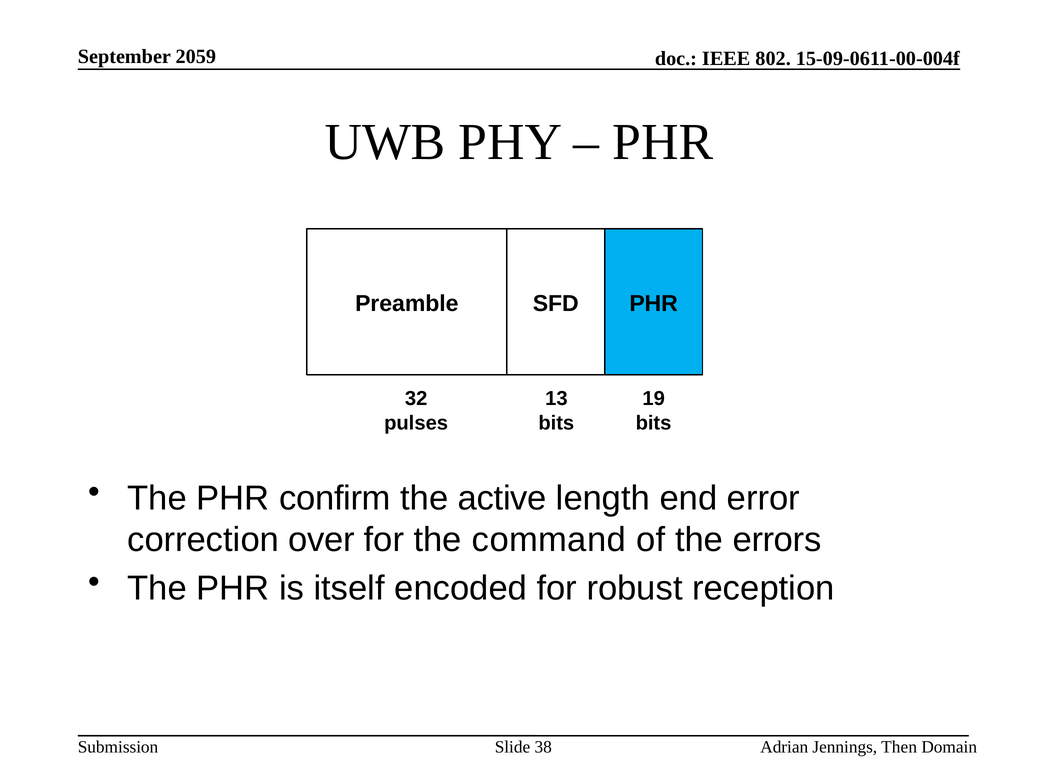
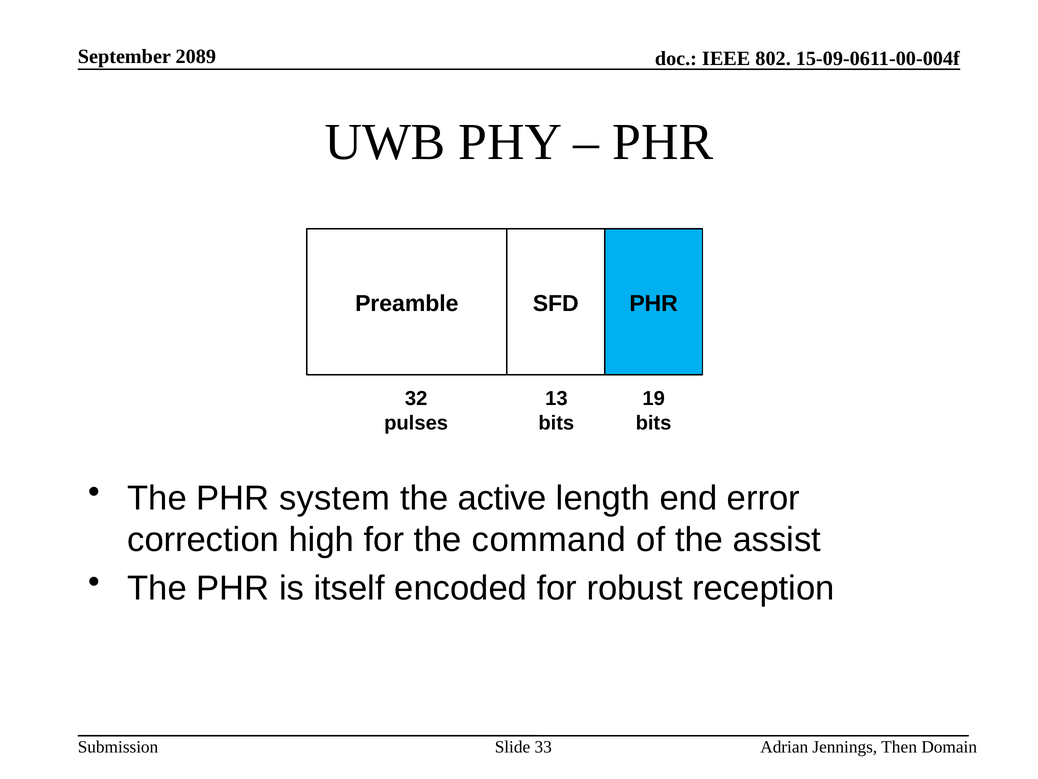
2059: 2059 -> 2089
confirm: confirm -> system
over: over -> high
errors: errors -> assist
38: 38 -> 33
